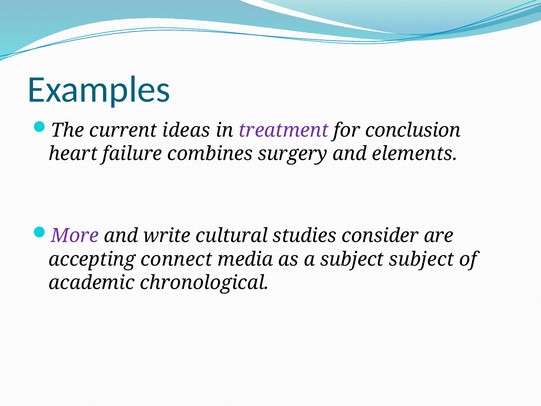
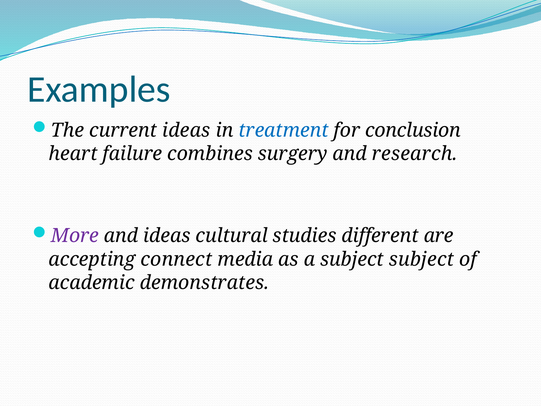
treatment colour: purple -> blue
elements: elements -> research
and write: write -> ideas
consider: consider -> different
chronological: chronological -> demonstrates
